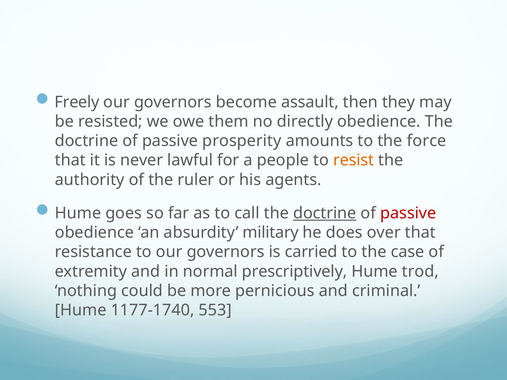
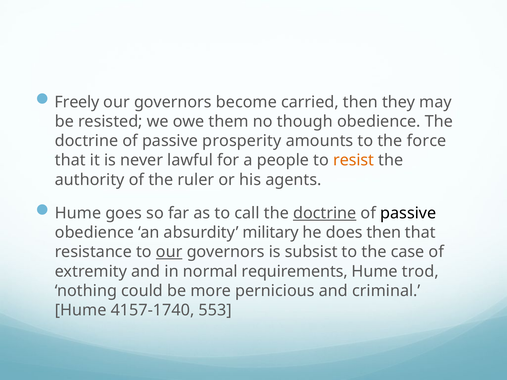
assault: assault -> carried
directly: directly -> though
passive at (408, 213) colour: red -> black
does over: over -> then
our at (169, 252) underline: none -> present
carried: carried -> subsist
prescriptively: prescriptively -> requirements
1177-1740: 1177-1740 -> 4157-1740
